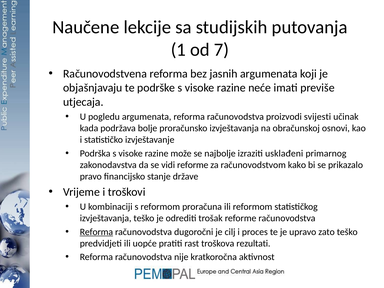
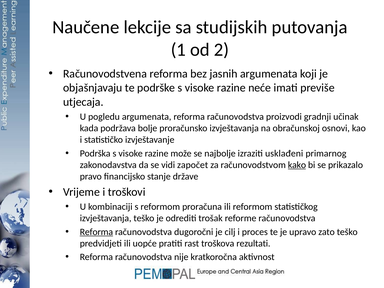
7: 7 -> 2
svijesti: svijesti -> gradnji
vidi reforme: reforme -> započet
kako underline: none -> present
